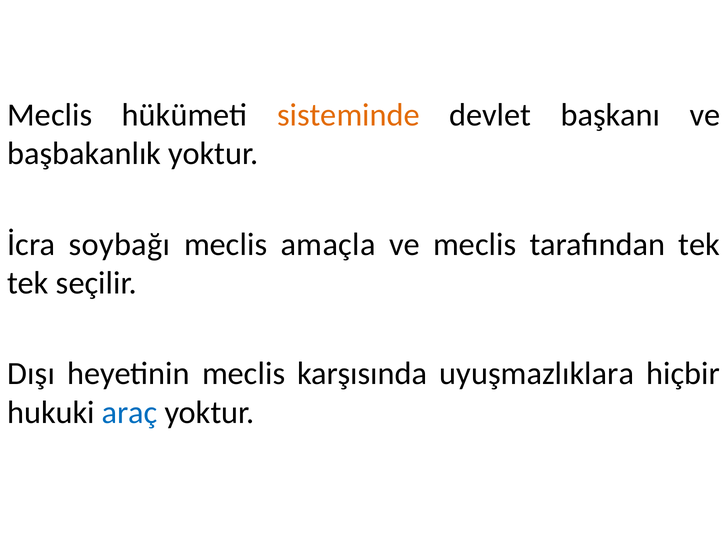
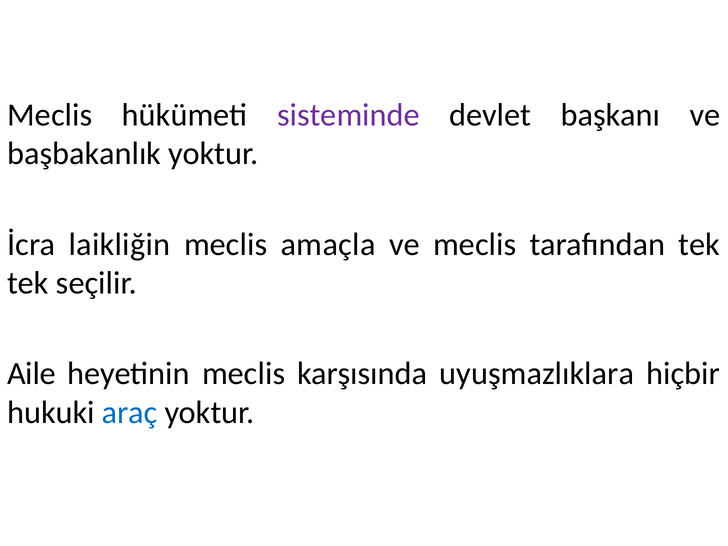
sisteminde colour: orange -> purple
soybağı: soybağı -> laikliğin
Dışı: Dışı -> Aile
